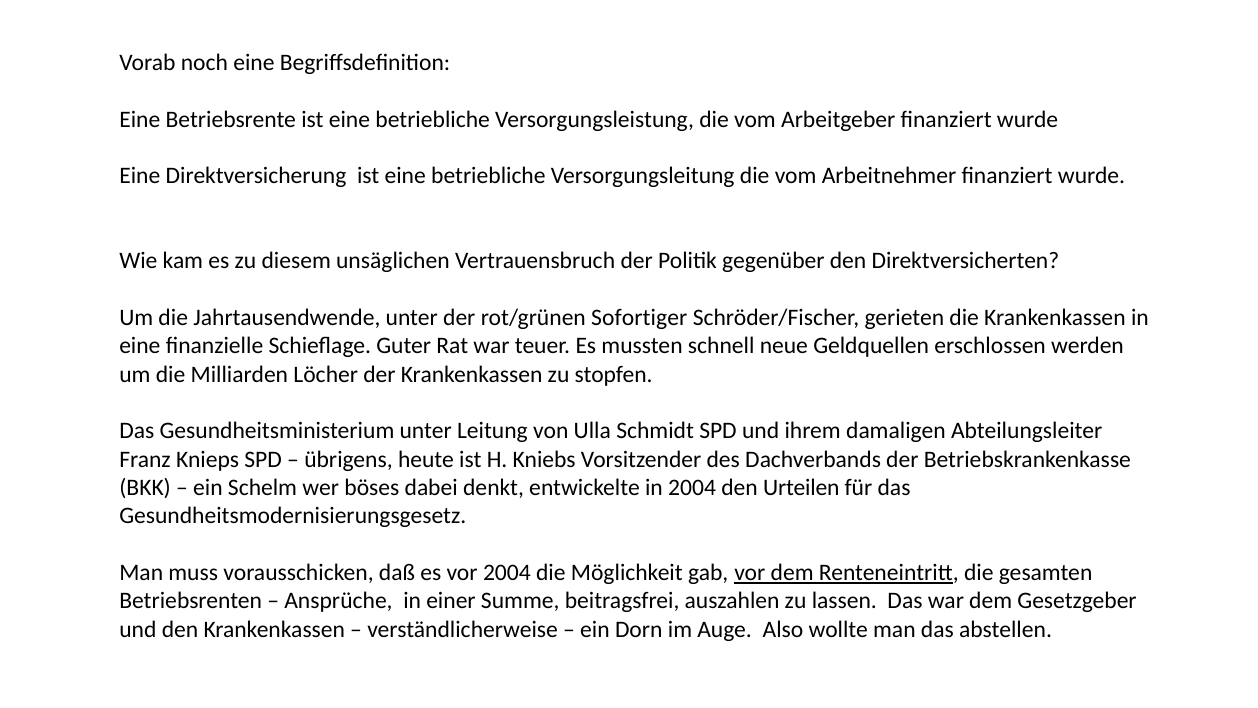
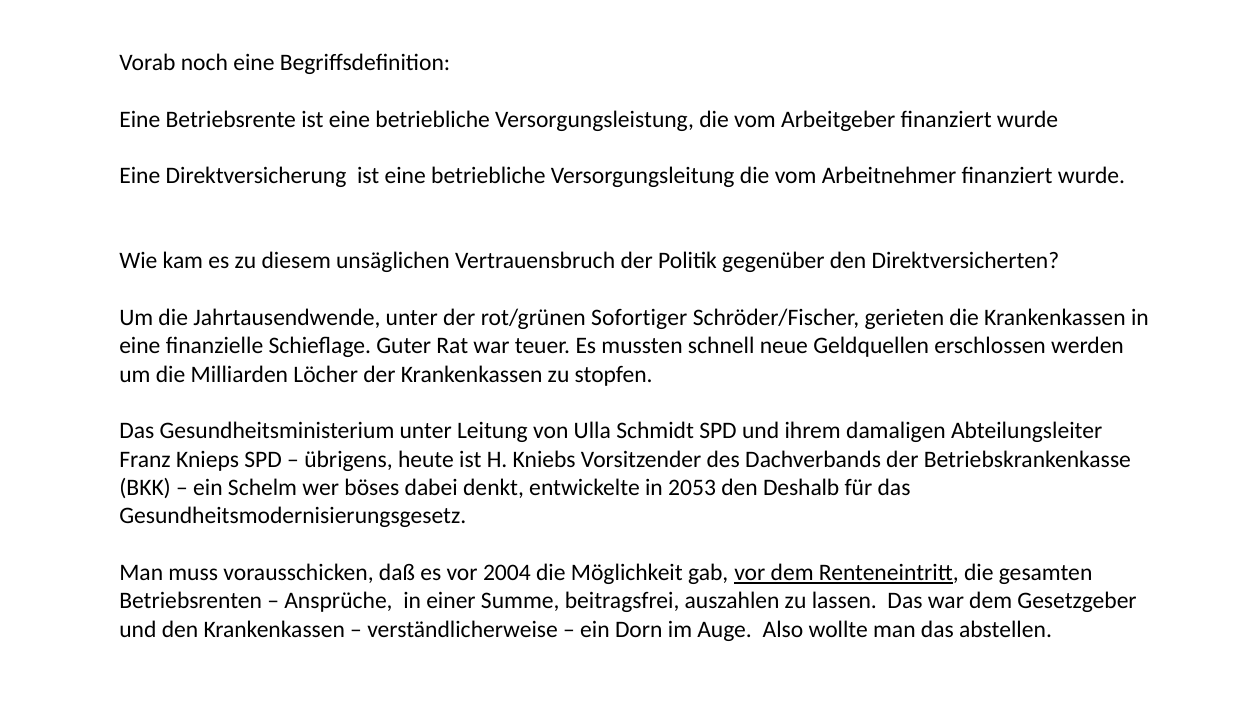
in 2004: 2004 -> 2053
Urteilen: Urteilen -> Deshalb
